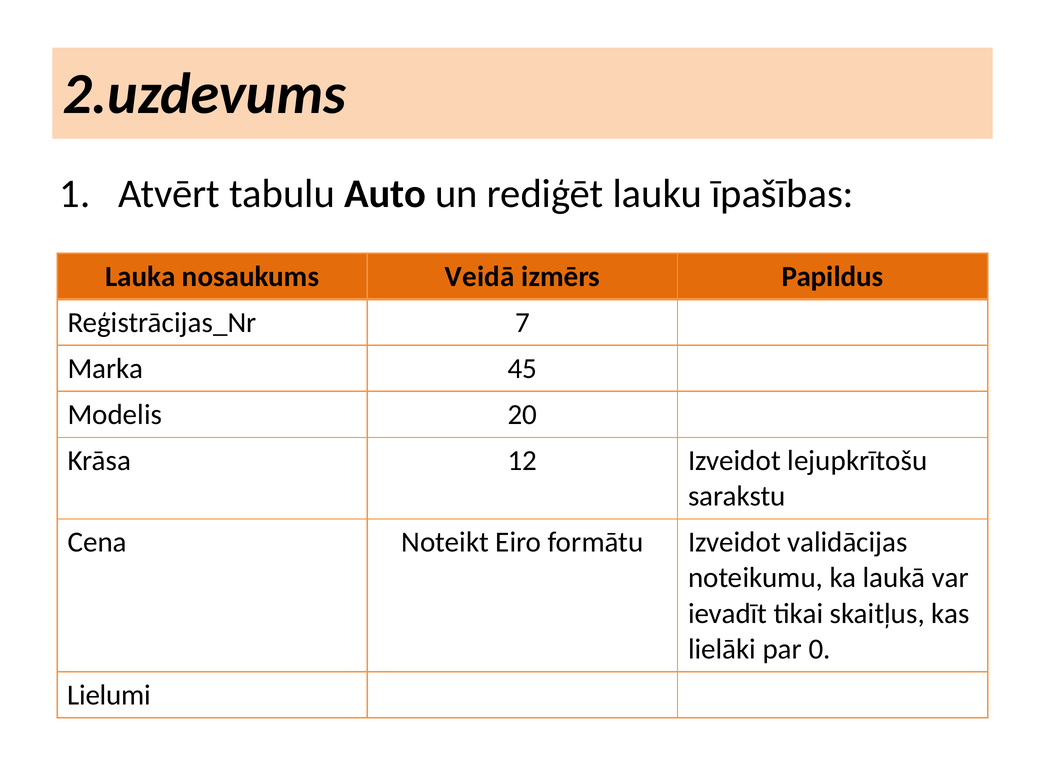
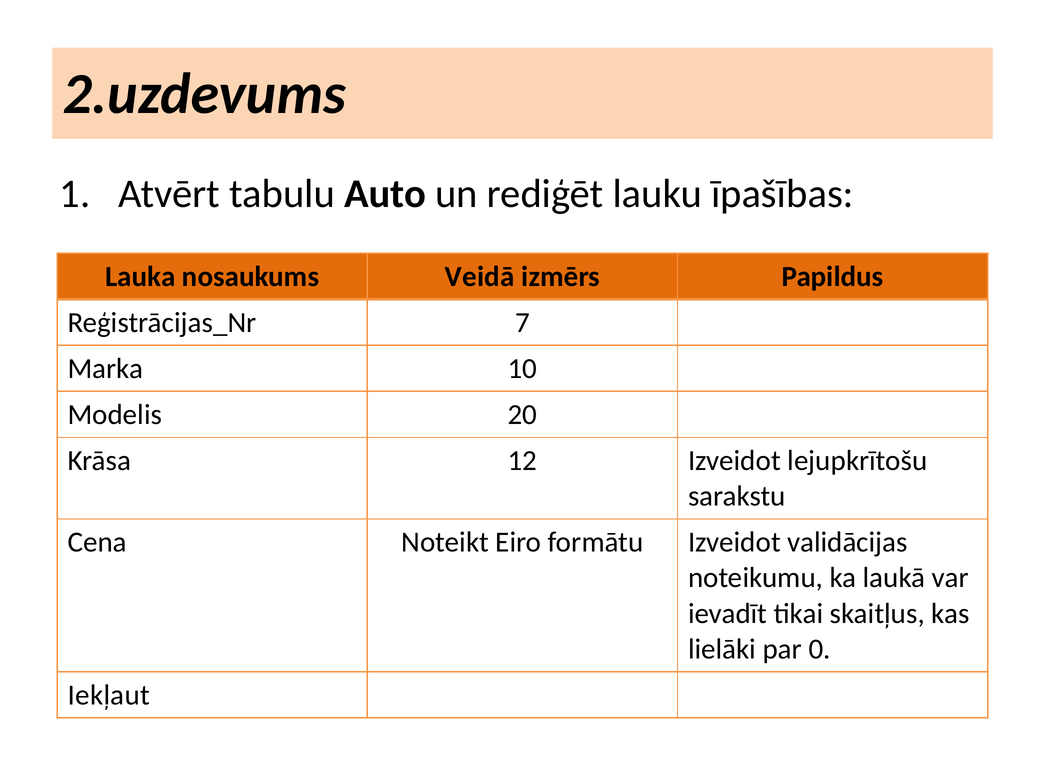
45: 45 -> 10
Lielumi: Lielumi -> Iekļaut
